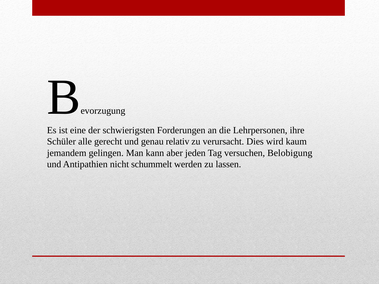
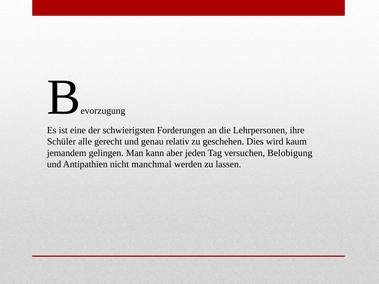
verursacht: verursacht -> geschehen
schummelt: schummelt -> manchmal
